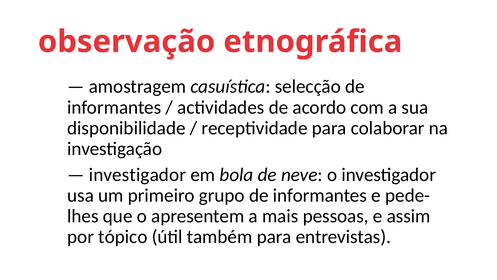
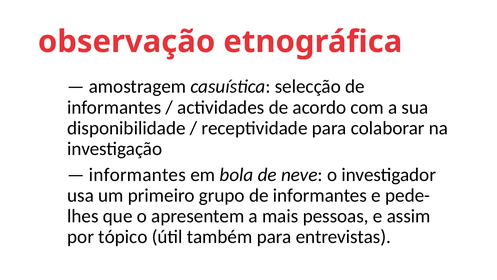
investigador at (137, 174): investigador -> informantes
